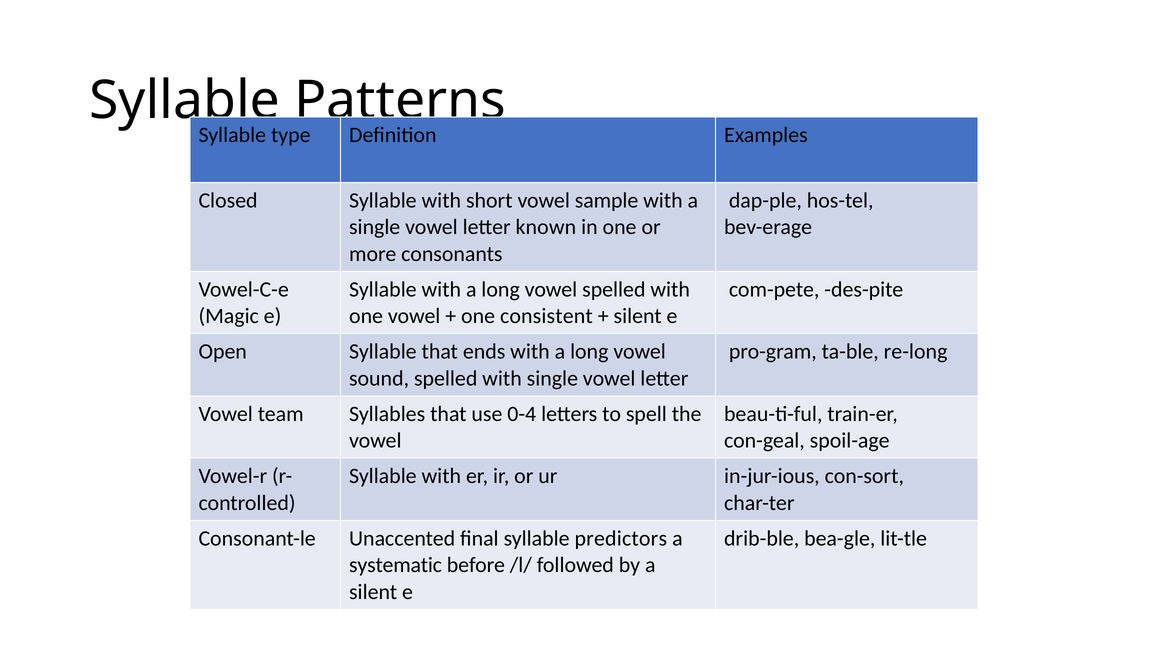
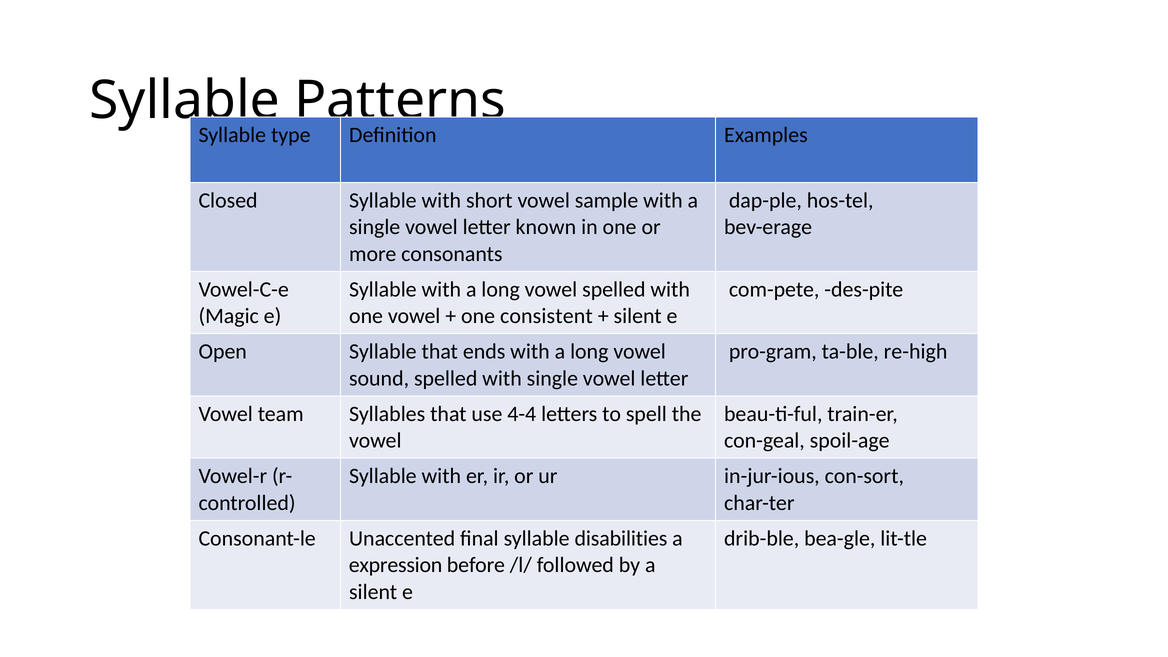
re-long: re-long -> re-high
0-4: 0-4 -> 4-4
predictors: predictors -> disabilities
systematic: systematic -> expression
